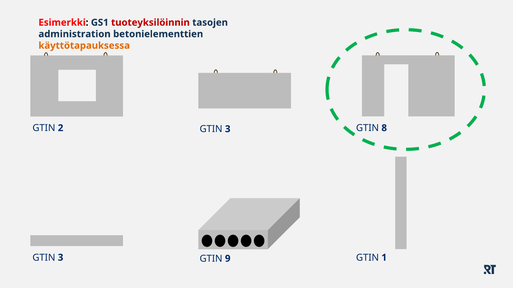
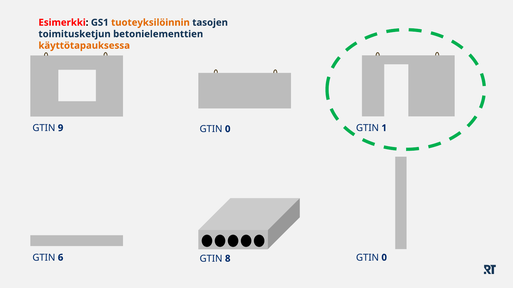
tuoteyksilöinnin colour: red -> orange
administration: administration -> toimitusketjun
2: 2 -> 9
3 at (228, 129): 3 -> 0
8: 8 -> 1
3 at (61, 258): 3 -> 6
9: 9 -> 8
1 at (384, 258): 1 -> 0
